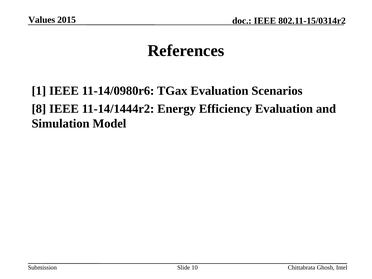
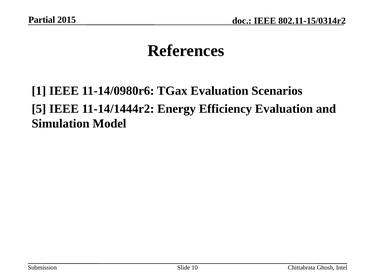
Values: Values -> Partial
8: 8 -> 5
